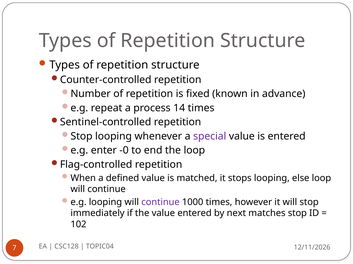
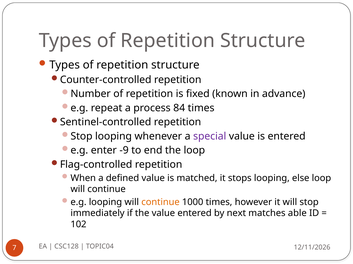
14: 14 -> 84
-0: -0 -> -9
continue at (161, 203) colour: purple -> orange
matches stop: stop -> able
